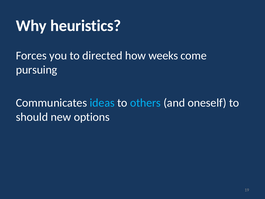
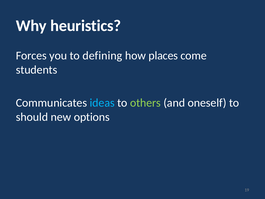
directed: directed -> defining
weeks: weeks -> places
pursuing: pursuing -> students
others colour: light blue -> light green
